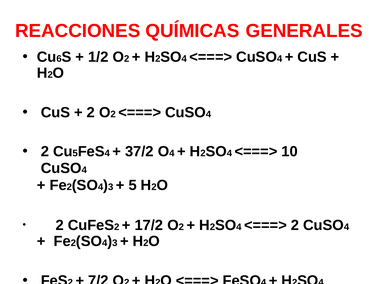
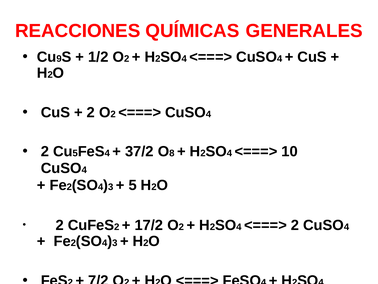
6: 6 -> 9
4 at (172, 153): 4 -> 8
